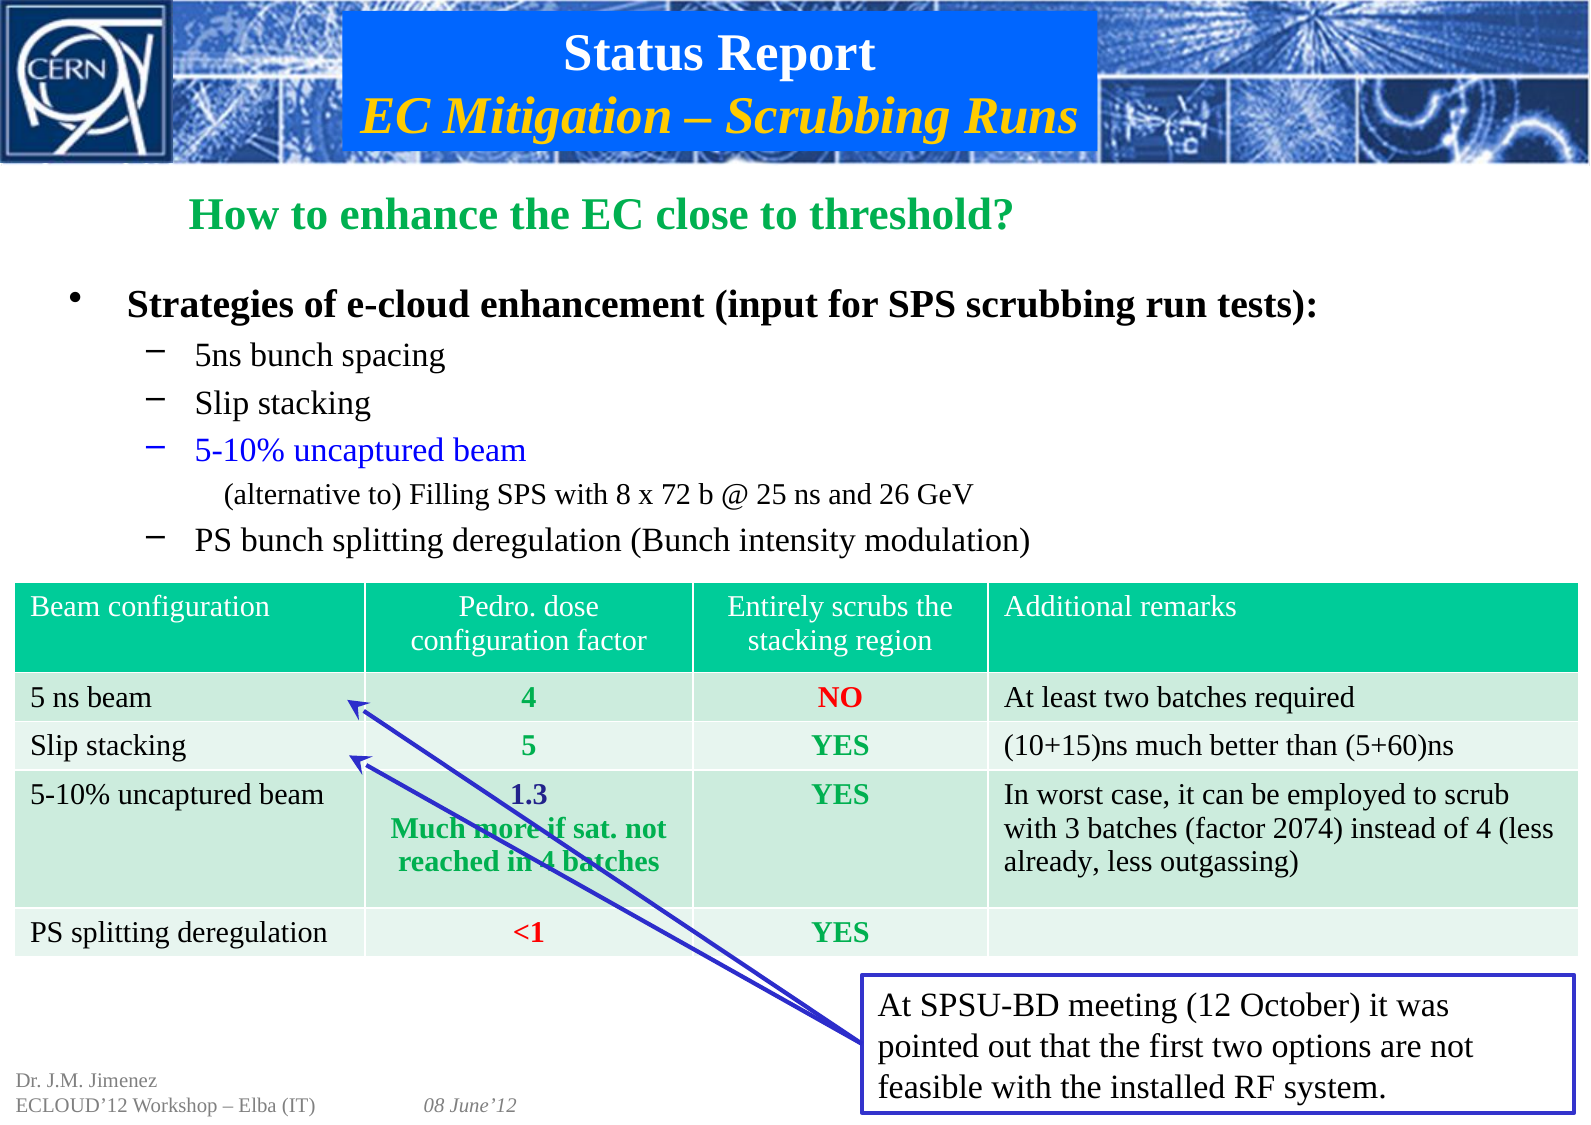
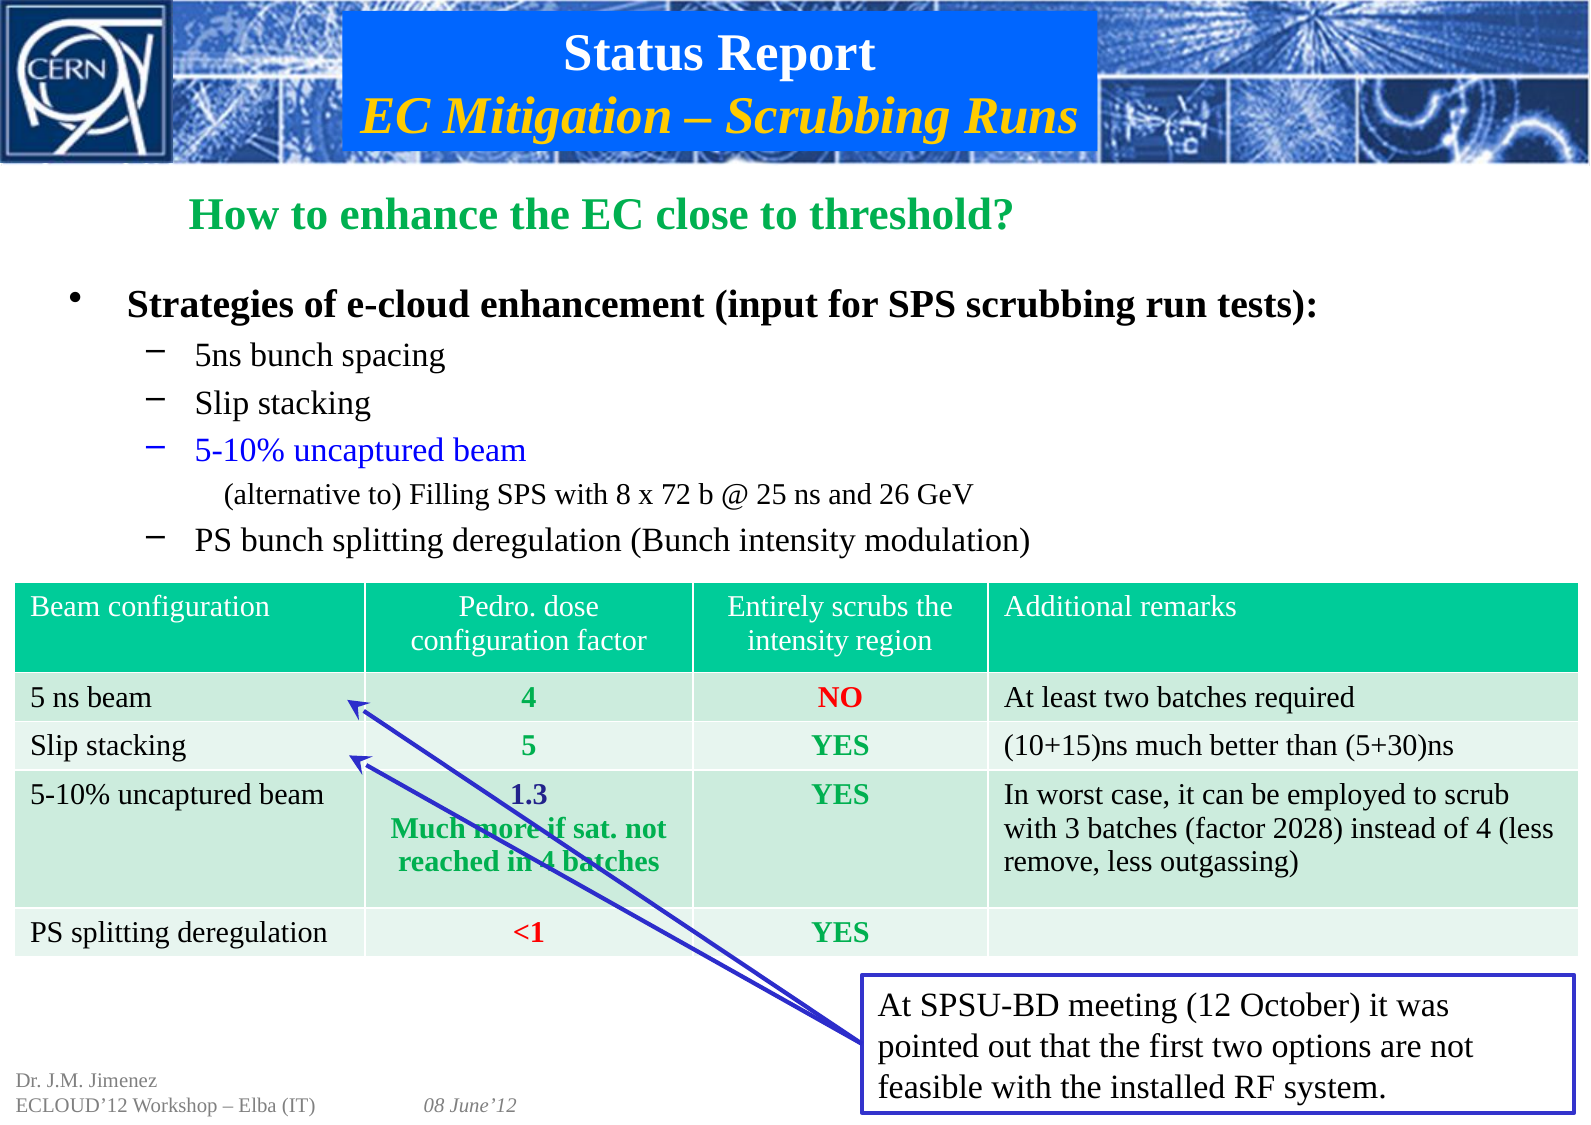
stacking at (798, 640): stacking -> intensity
5+60)ns: 5+60)ns -> 5+30)ns
2074: 2074 -> 2028
already: already -> remove
